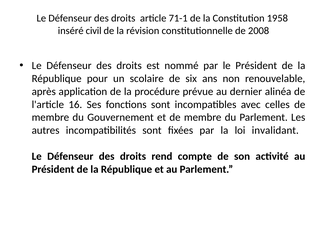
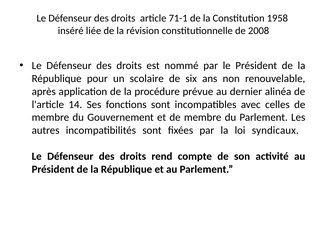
civil: civil -> liée
16: 16 -> 14
invalidant: invalidant -> syndicaux
